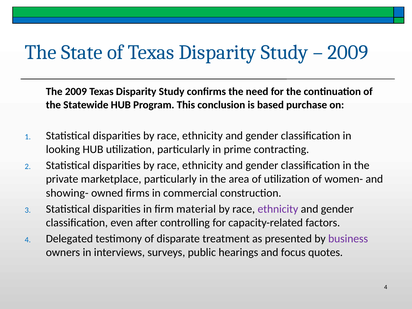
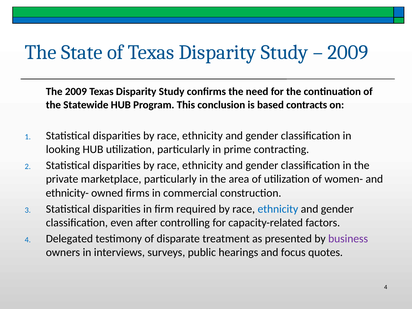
purchase: purchase -> contracts
showing-: showing- -> ethnicity-
material: material -> required
ethnicity at (278, 209) colour: purple -> blue
